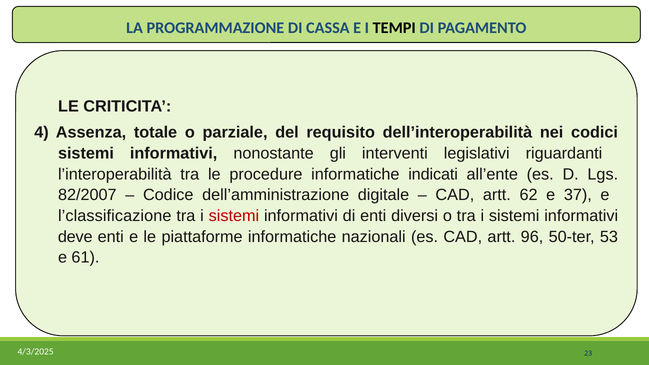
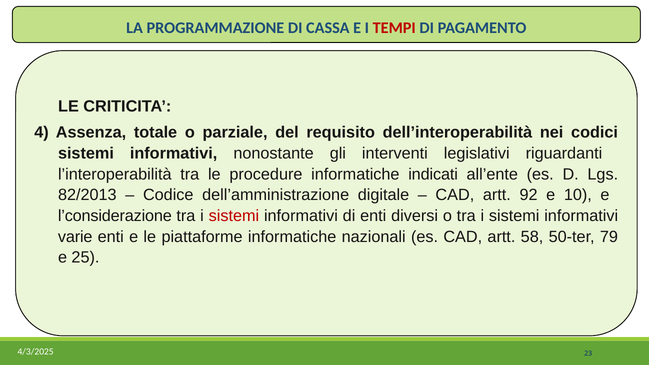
TEMPI colour: black -> red
82/2007: 82/2007 -> 82/2013
62: 62 -> 92
37: 37 -> 10
l’classificazione: l’classificazione -> l’considerazione
deve: deve -> varie
96: 96 -> 58
53: 53 -> 79
61: 61 -> 25
